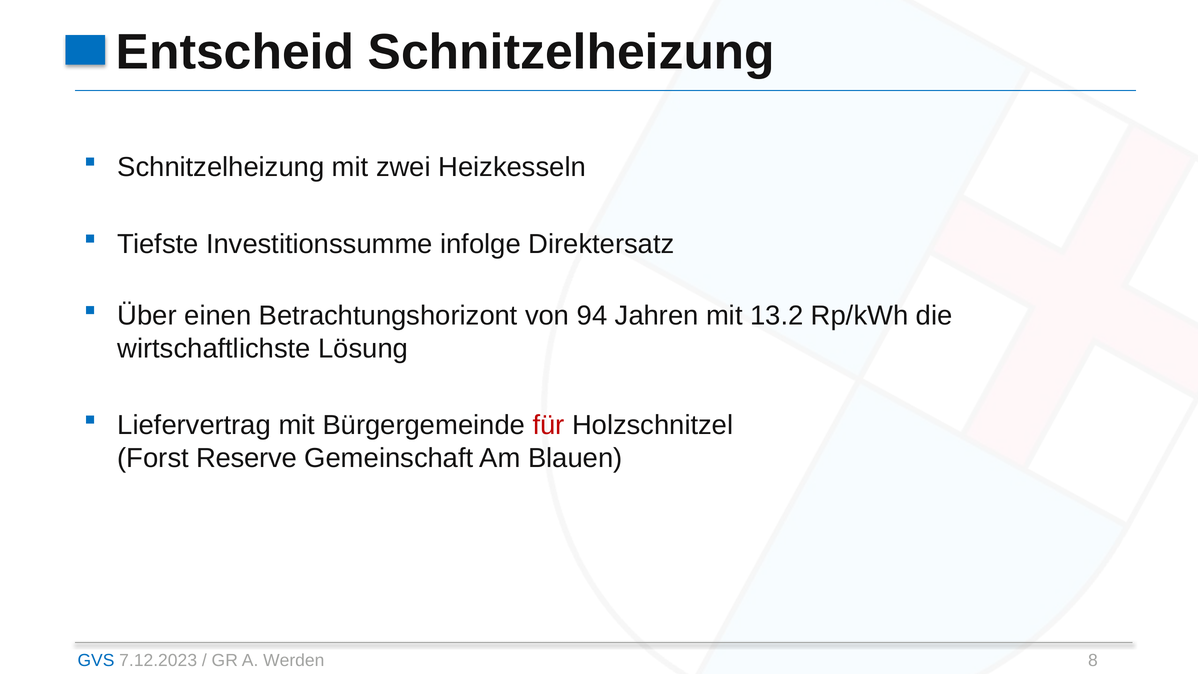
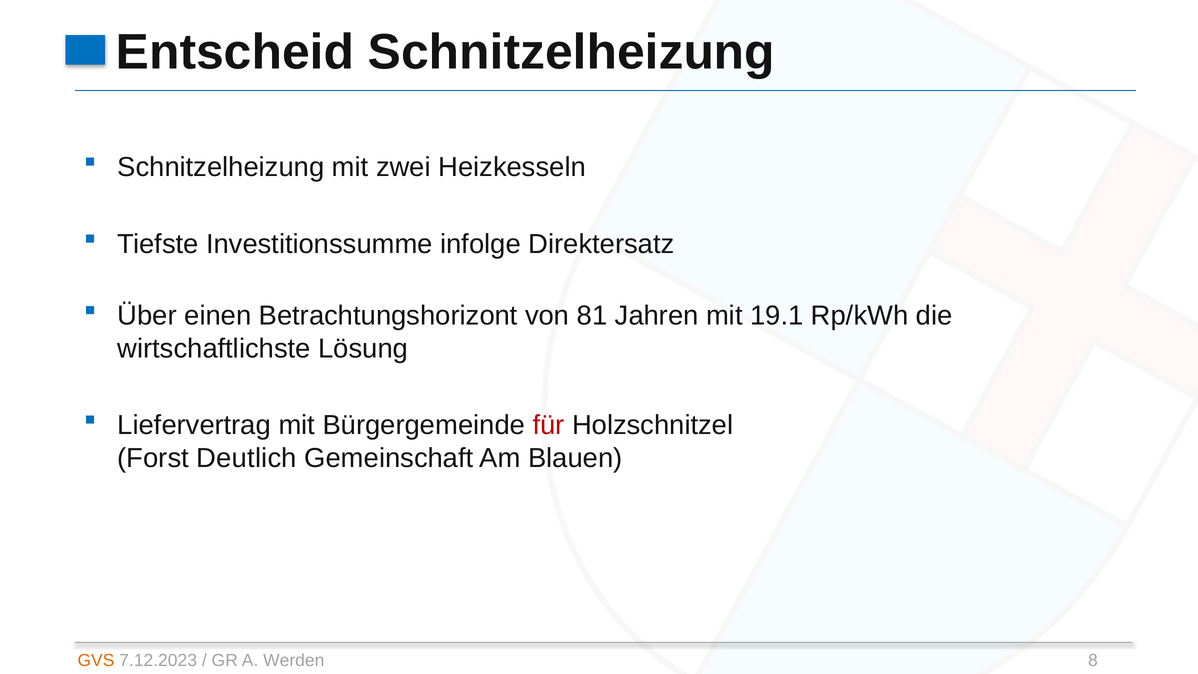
94: 94 -> 81
13.2: 13.2 -> 19.1
Reserve: Reserve -> Deutlich
GVS colour: blue -> orange
